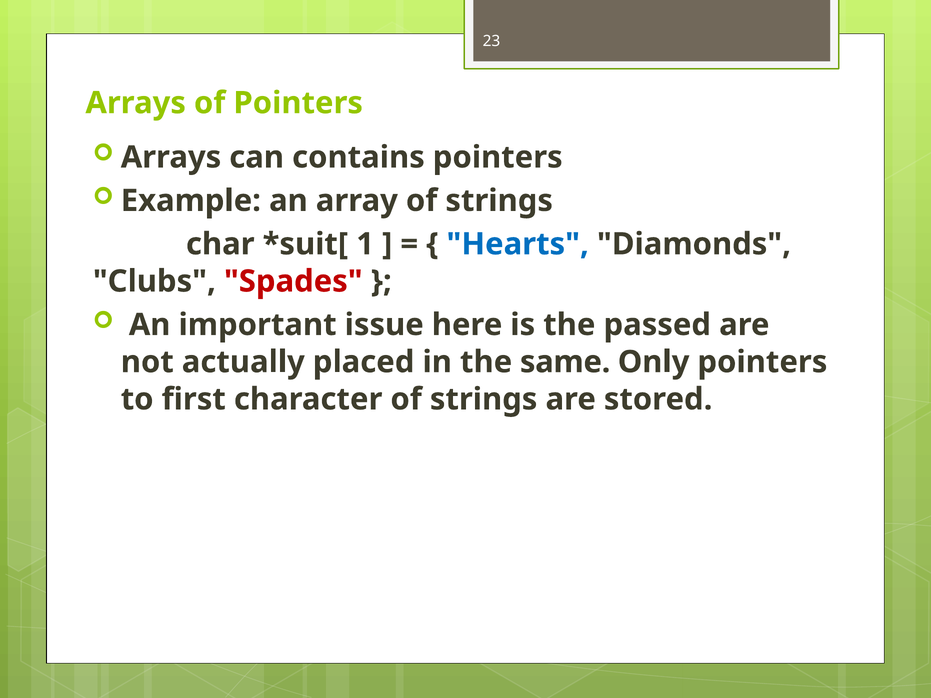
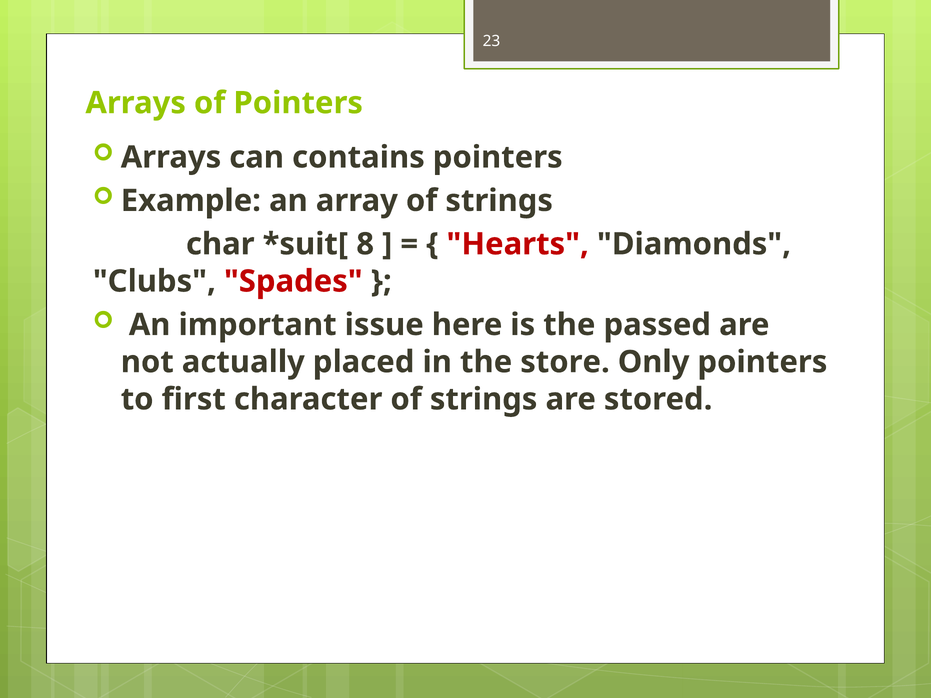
1: 1 -> 8
Hearts colour: blue -> red
same: same -> store
